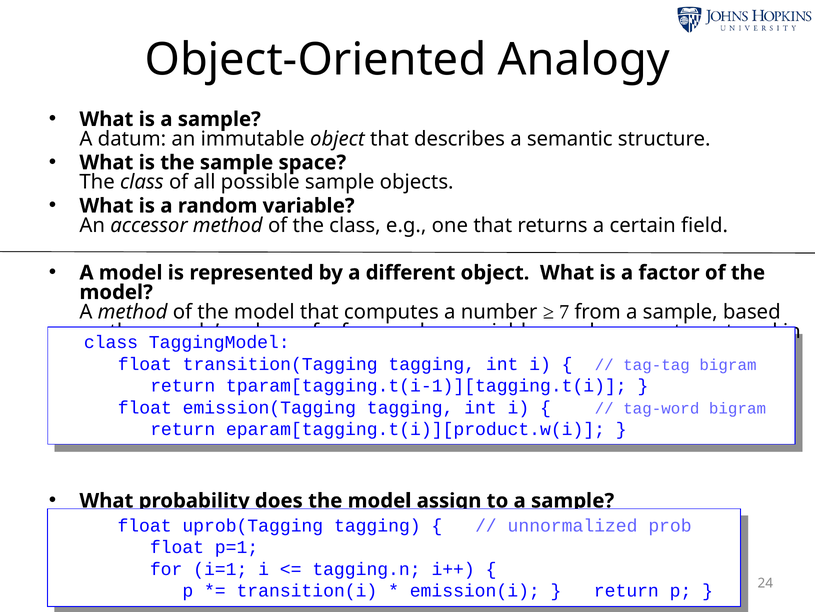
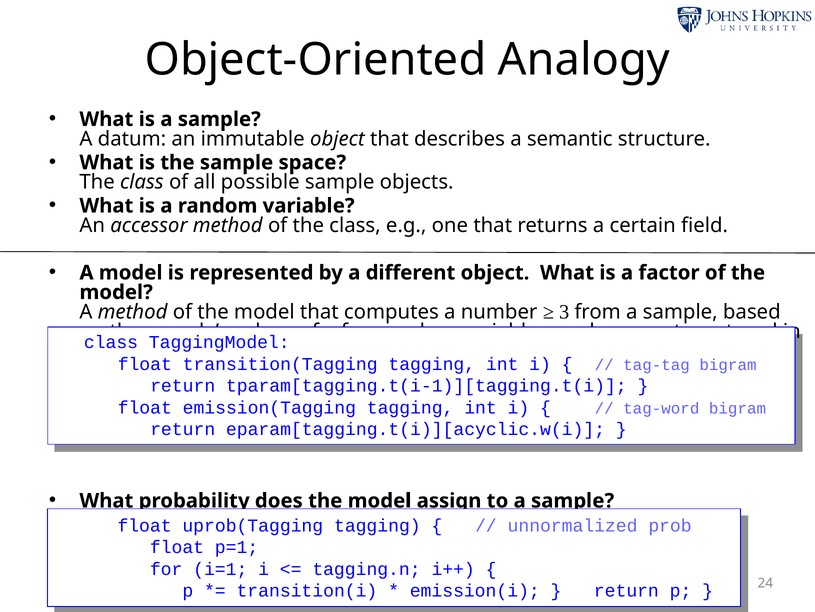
7: 7 -> 3
eparam[tagging.t(i)][product.w(i: eparam[tagging.t(i)][product.w(i -> eparam[tagging.t(i)][acyclic.w(i
